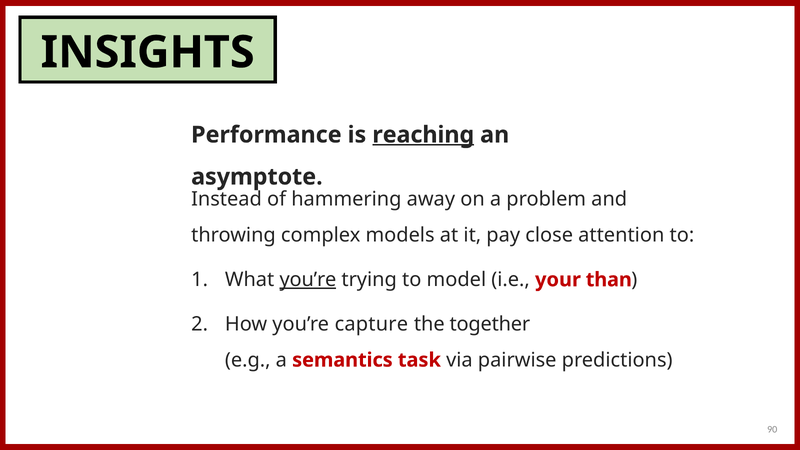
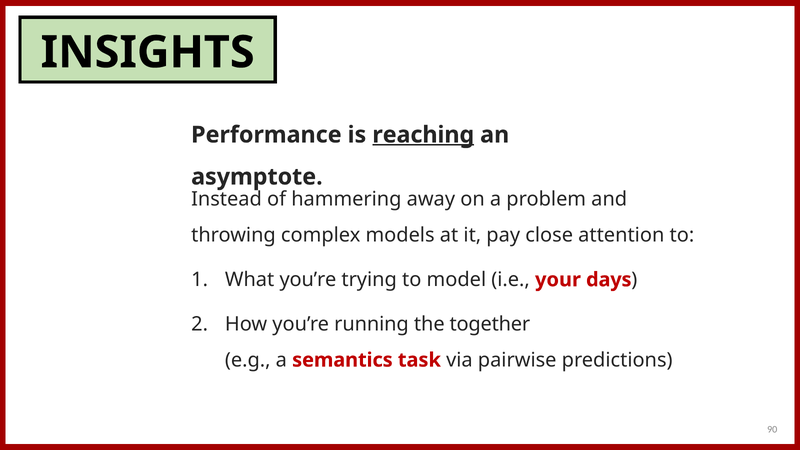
you’re at (308, 280) underline: present -> none
than: than -> days
capture: capture -> running
